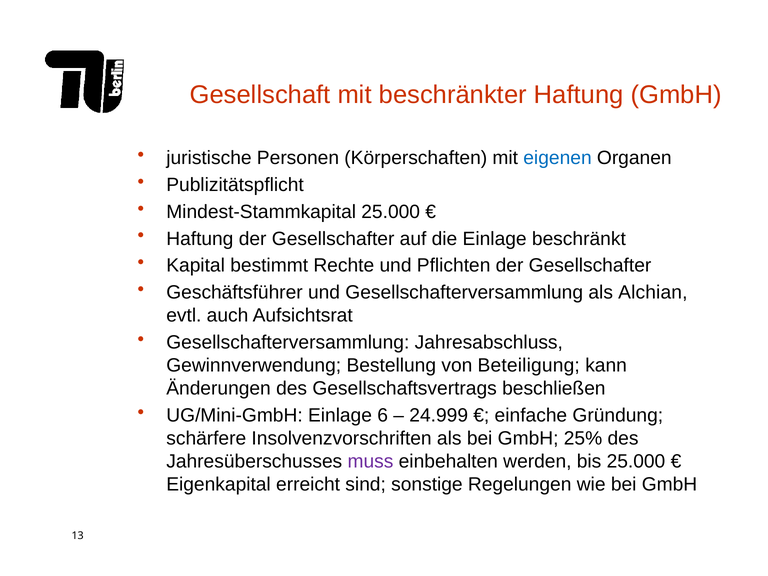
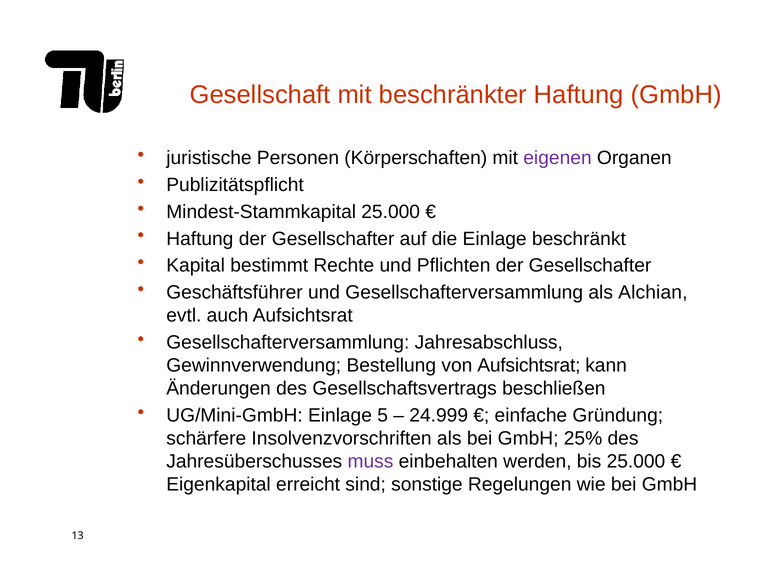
eigenen colour: blue -> purple
von Beteiligung: Beteiligung -> Aufsichtsrat
6: 6 -> 5
